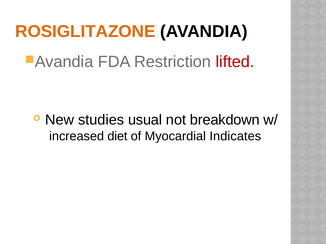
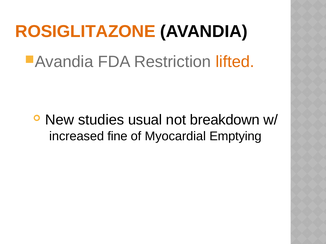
lifted colour: red -> orange
diet: diet -> fine
Indicates: Indicates -> Emptying
